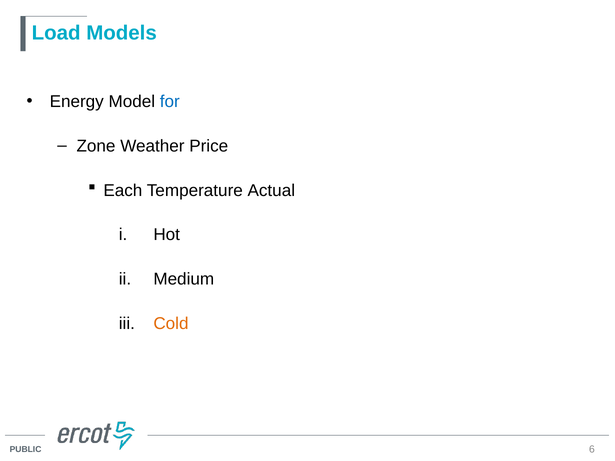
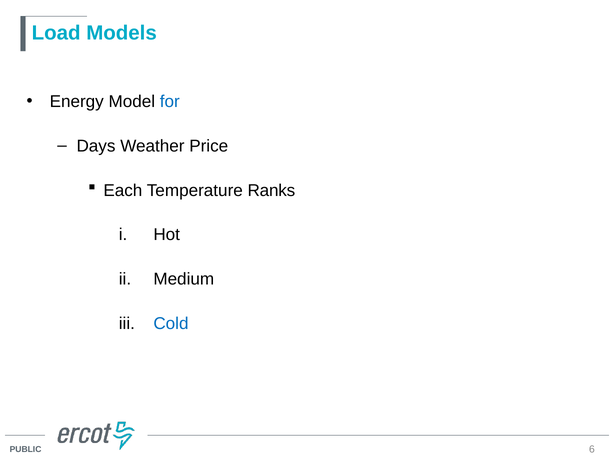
Zone: Zone -> Days
Actual: Actual -> Ranks
Cold colour: orange -> blue
